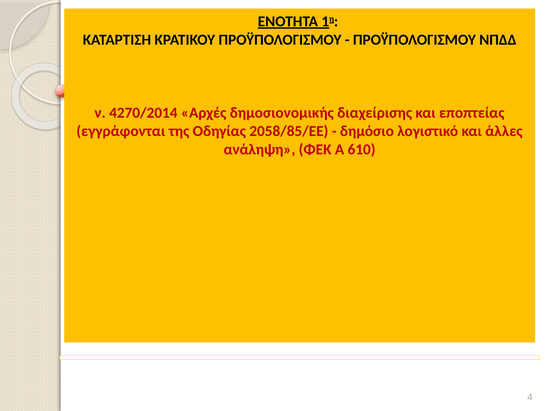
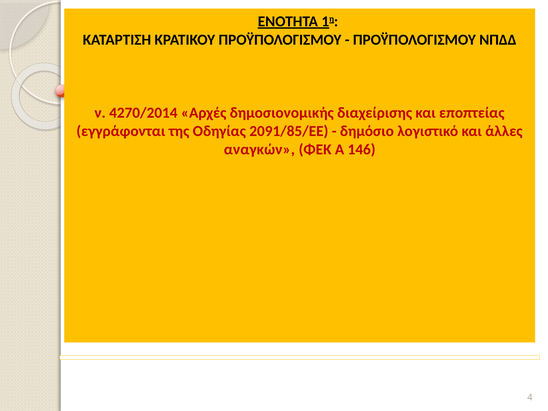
2058/85/ΕΕ: 2058/85/ΕΕ -> 2091/85/ΕΕ
ανάληψη: ανάληψη -> αναγκών
610: 610 -> 146
